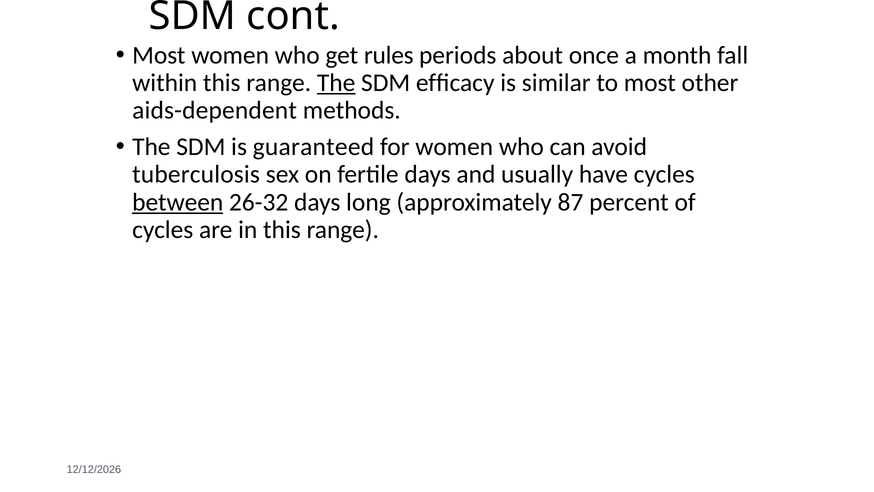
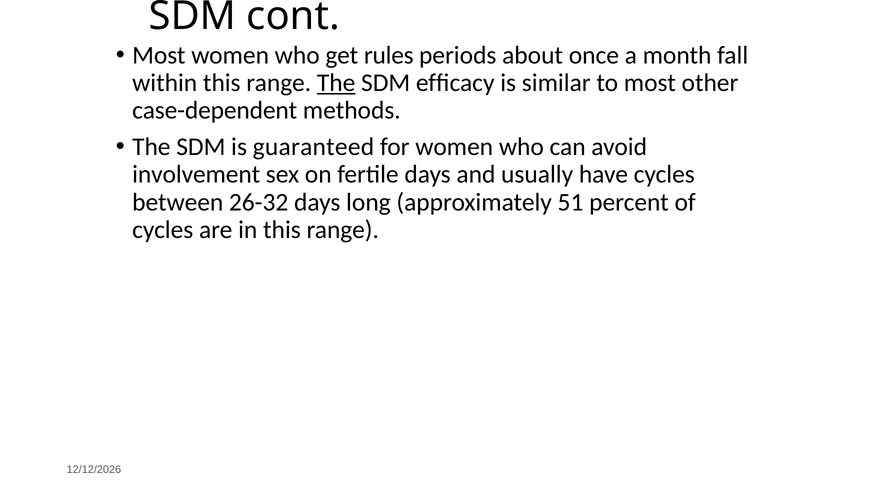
aids-dependent: aids-dependent -> case-dependent
tuberculosis: tuberculosis -> involvement
between underline: present -> none
87: 87 -> 51
